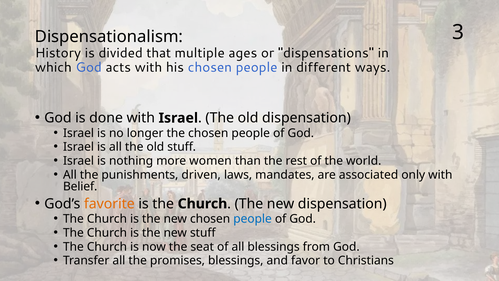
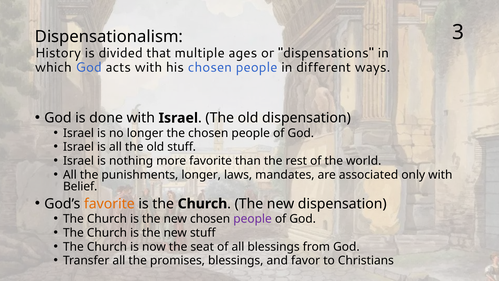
more women: women -> favorite
punishments driven: driven -> longer
people at (253, 219) colour: blue -> purple
